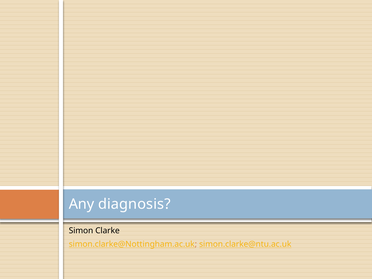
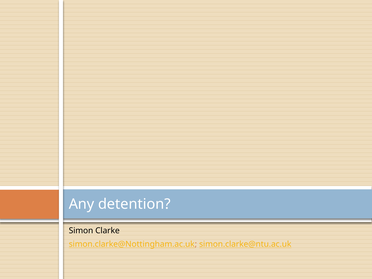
diagnosis: diagnosis -> detention
